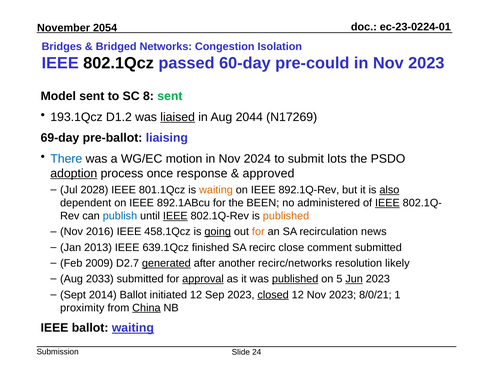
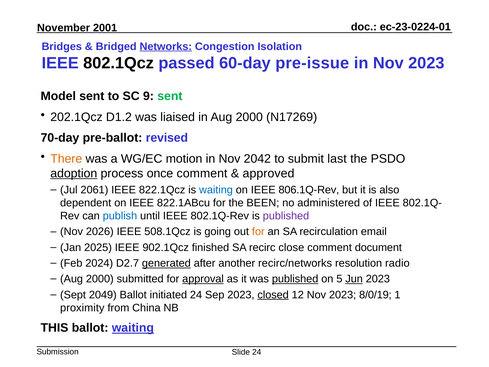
2054: 2054 -> 2001
Networks underline: none -> present
pre-could: pre-could -> pre-issue
8: 8 -> 9
193.1Qcz: 193.1Qcz -> 202.1Qcz
liaised underline: present -> none
in Aug 2044: 2044 -> 2000
69-day: 69-day -> 70-day
liaising: liaising -> revised
There colour: blue -> orange
2024: 2024 -> 2042
lots: lots -> last
once response: response -> comment
2028: 2028 -> 2061
801.1Qcz: 801.1Qcz -> 822.1Qcz
waiting at (216, 190) colour: orange -> blue
892.1Q-Rev: 892.1Q-Rev -> 806.1Q-Rev
also underline: present -> none
892.1ABcu: 892.1ABcu -> 822.1ABcu
IEEE at (387, 203) underline: present -> none
IEEE at (175, 216) underline: present -> none
published at (286, 216) colour: orange -> purple
2016: 2016 -> 2026
458.1Qcz: 458.1Qcz -> 508.1Qcz
going underline: present -> none
news: news -> email
2013: 2013 -> 2025
639.1Qcz: 639.1Qcz -> 902.1Qcz
comment submitted: submitted -> document
2009: 2009 -> 2024
likely: likely -> radio
2033 at (100, 279): 2033 -> 2000
2014: 2014 -> 2049
initiated 12: 12 -> 24
8/0/21: 8/0/21 -> 8/0/19
China underline: present -> none
IEEE at (54, 328): IEEE -> THIS
